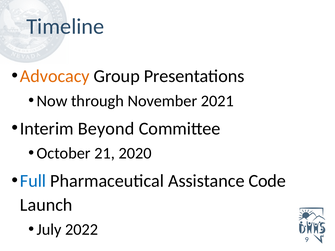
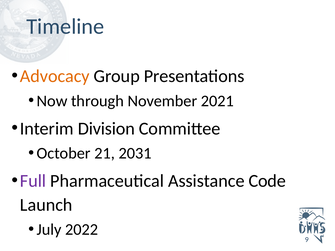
Beyond: Beyond -> Division
2020: 2020 -> 2031
Full colour: blue -> purple
